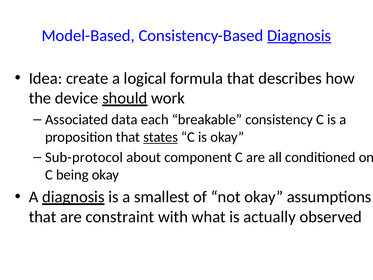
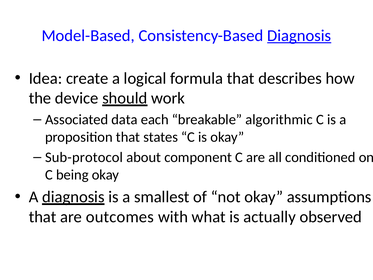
consistency: consistency -> algorithmic
states underline: present -> none
constraint: constraint -> outcomes
